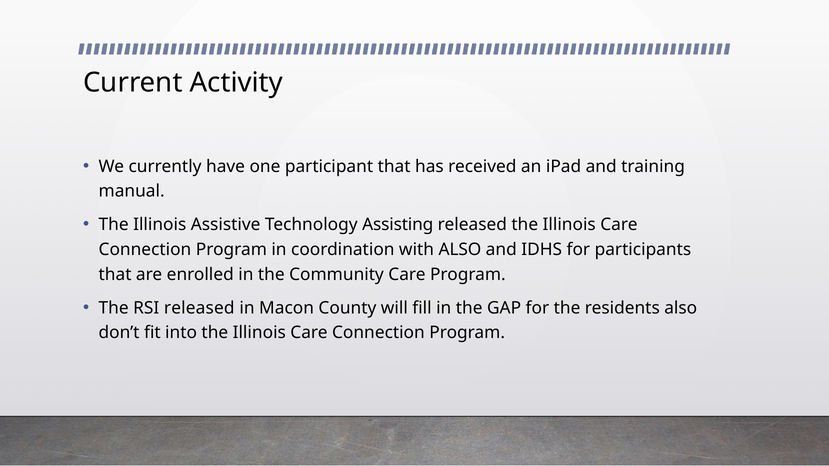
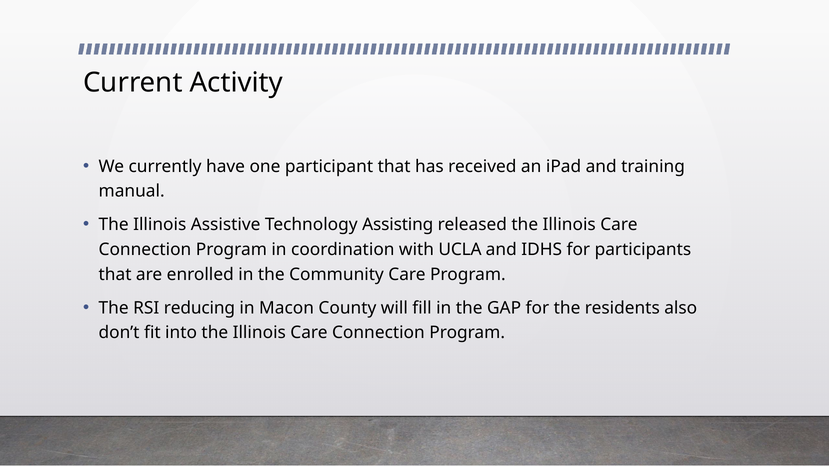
with ALSO: ALSO -> UCLA
RSI released: released -> reducing
